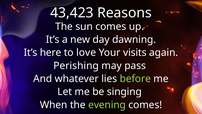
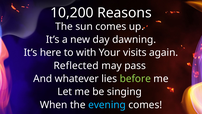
43,423: 43,423 -> 10,200
love: love -> with
Perishing: Perishing -> Reflected
evening colour: light green -> light blue
